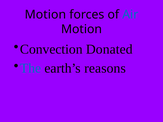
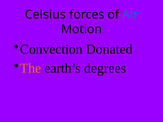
Motion at (45, 15): Motion -> Celsius
The colour: blue -> orange
reasons: reasons -> degrees
